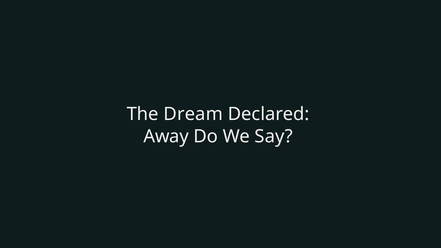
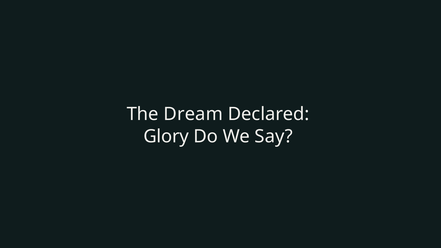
Away: Away -> Glory
